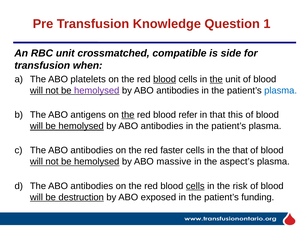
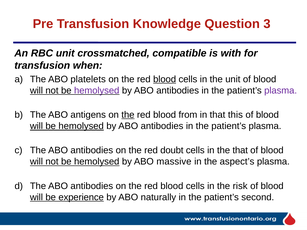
1: 1 -> 3
side: side -> with
the at (216, 79) underline: present -> none
plasma at (281, 91) colour: blue -> purple
refer: refer -> from
faster: faster -> doubt
cells at (195, 186) underline: present -> none
destruction: destruction -> experience
exposed: exposed -> naturally
funding: funding -> second
